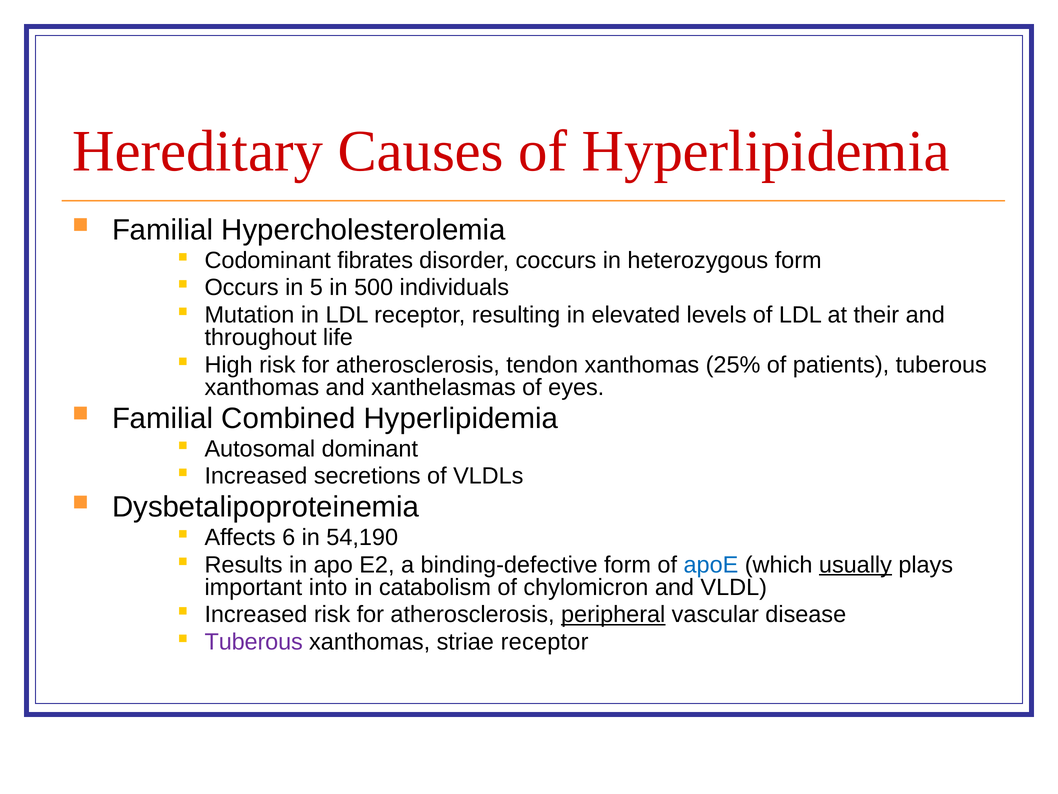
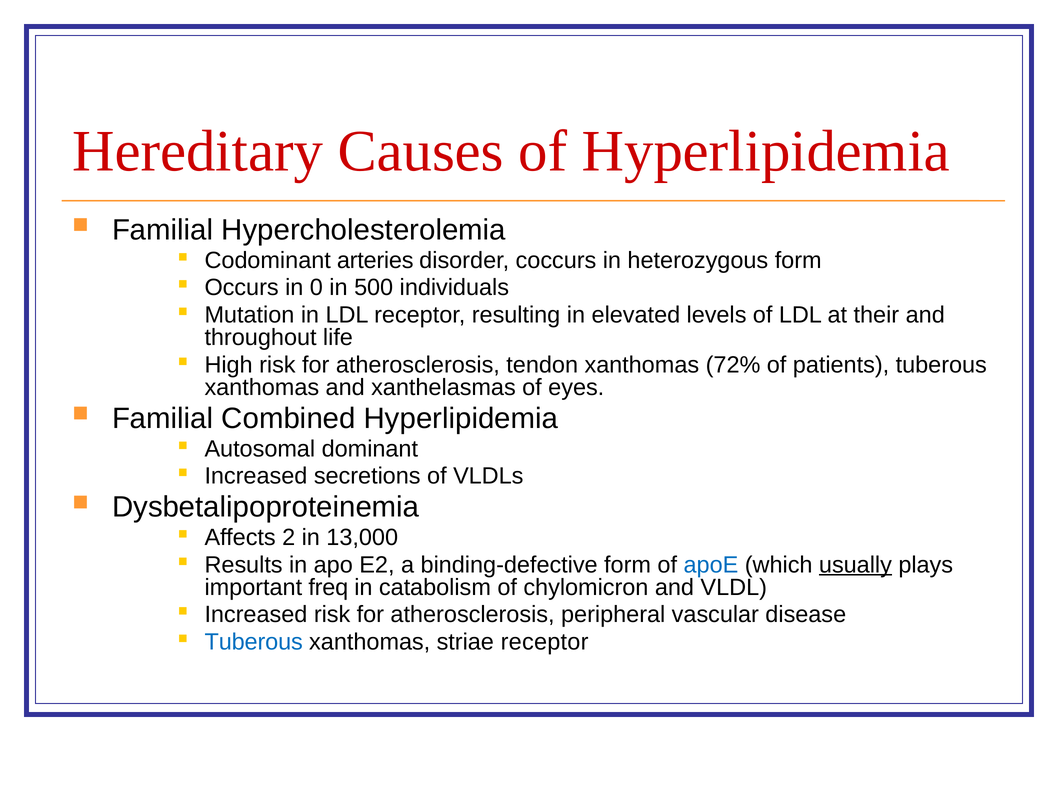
fibrates: fibrates -> arteries
5: 5 -> 0
25%: 25% -> 72%
6: 6 -> 2
54,190: 54,190 -> 13,000
into: into -> freq
peripheral underline: present -> none
Tuberous at (254, 642) colour: purple -> blue
